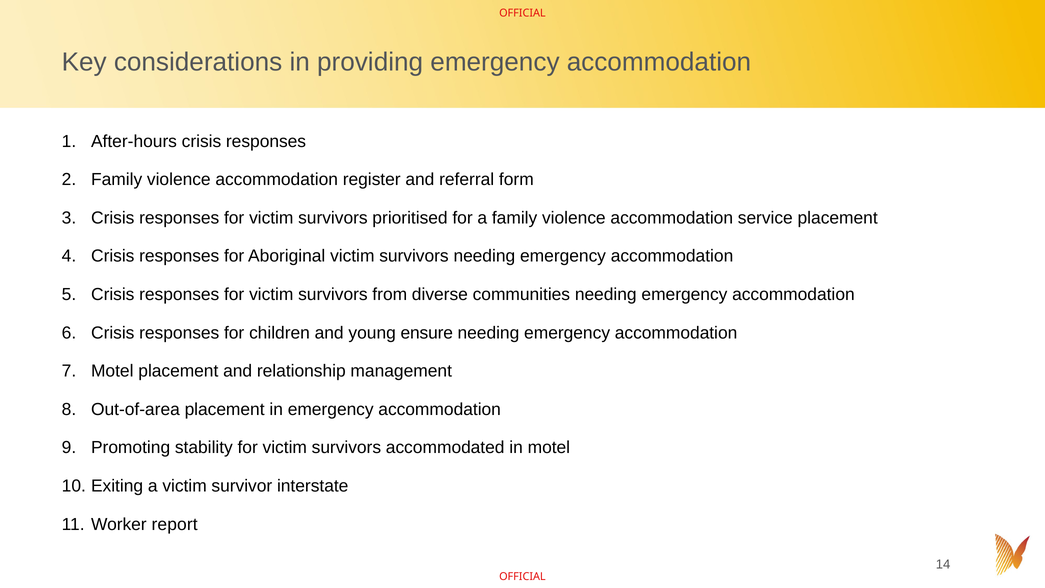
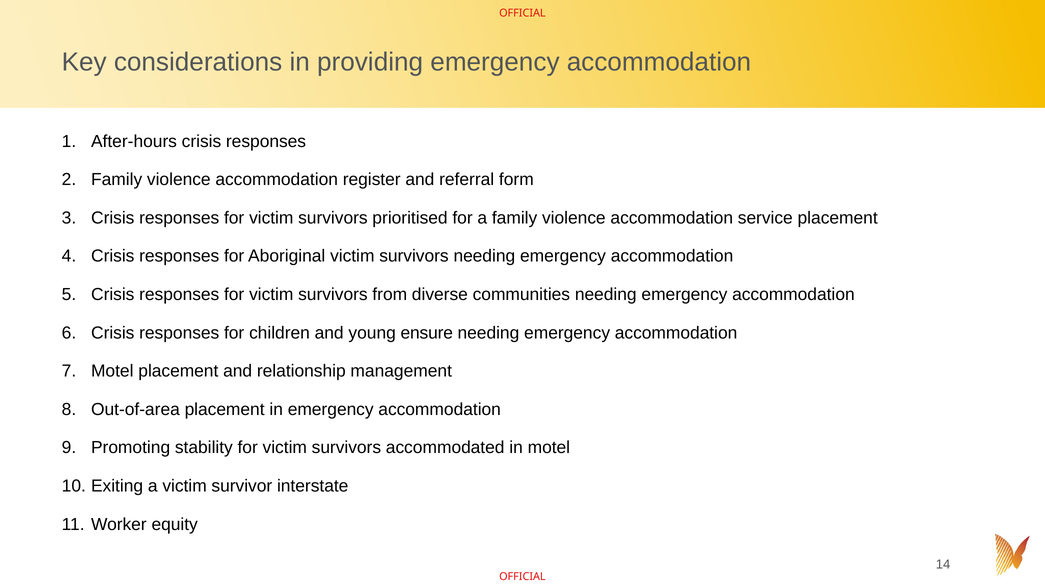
report: report -> equity
